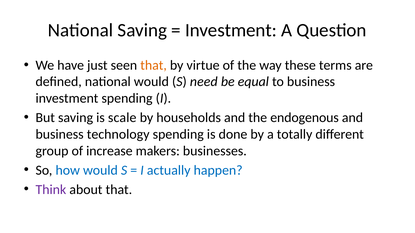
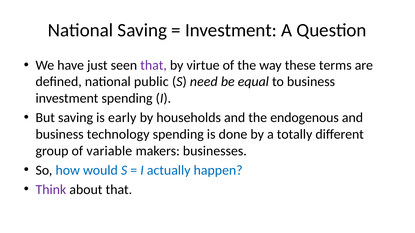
that at (154, 65) colour: orange -> purple
national would: would -> public
scale: scale -> early
increase: increase -> variable
